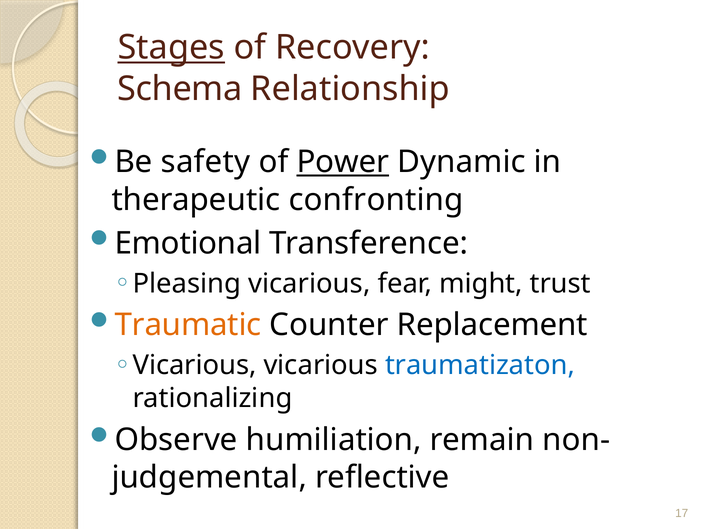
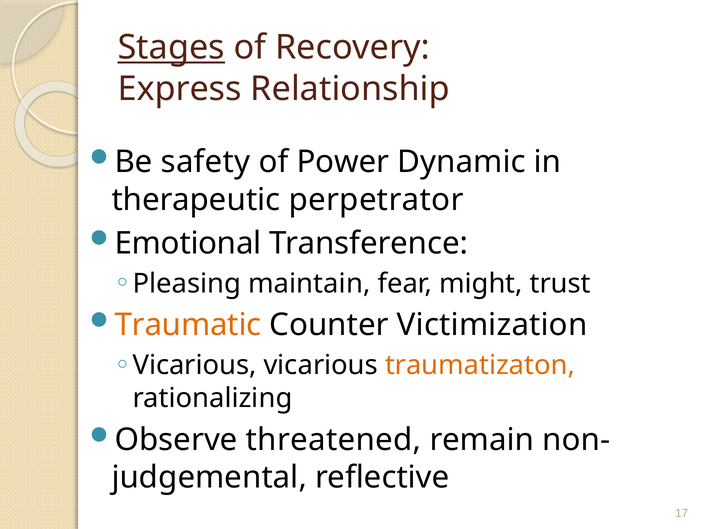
Schema: Schema -> Express
Power underline: present -> none
confronting: confronting -> perpetrator
Pleasing vicarious: vicarious -> maintain
Replacement: Replacement -> Victimization
traumatizaton colour: blue -> orange
humiliation: humiliation -> threatened
